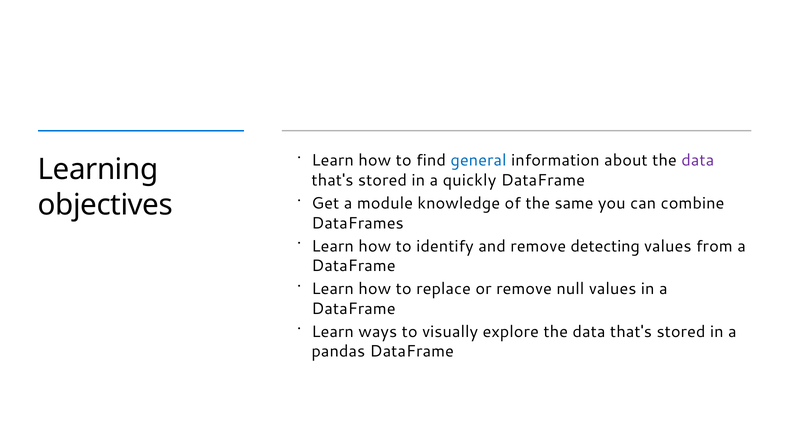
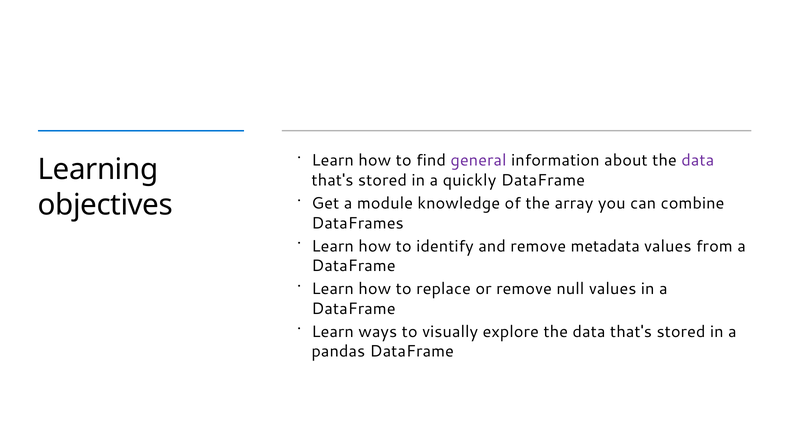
general colour: blue -> purple
same: same -> array
detecting: detecting -> metadata
